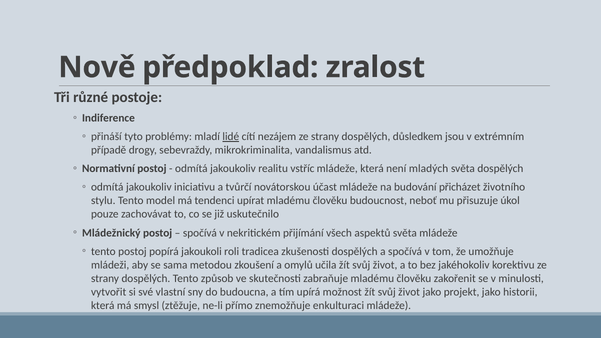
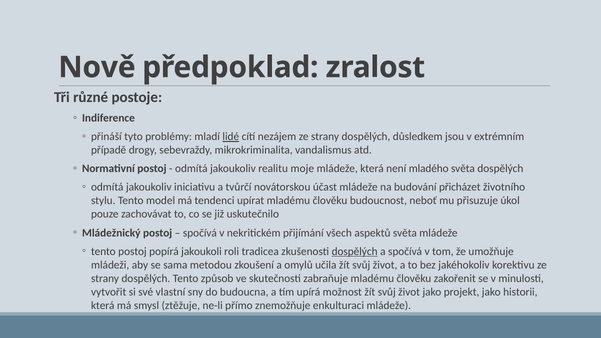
vstříc: vstříc -> moje
mladých: mladých -> mladého
dospělých at (355, 251) underline: none -> present
